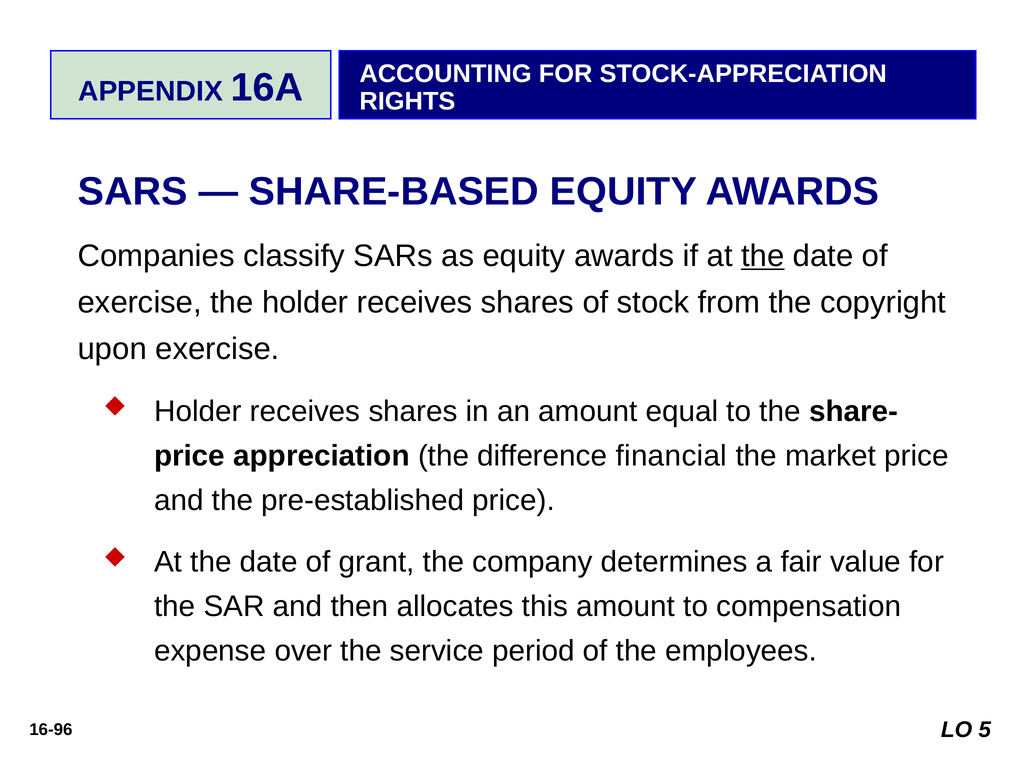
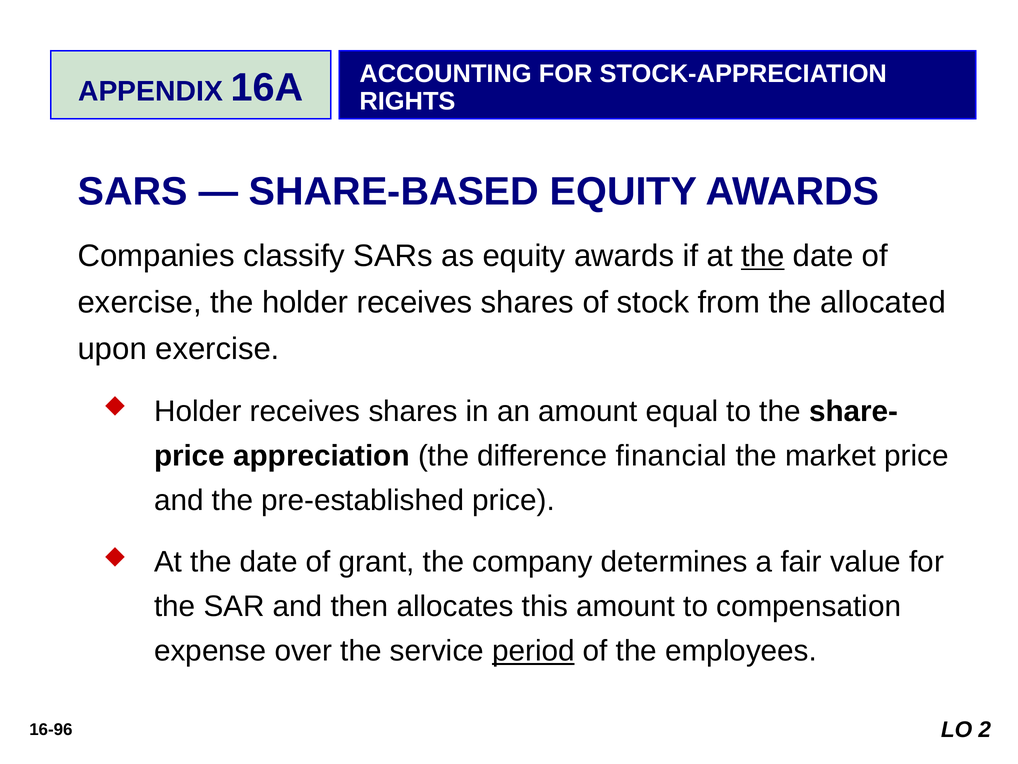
copyright: copyright -> allocated
period underline: none -> present
5: 5 -> 2
